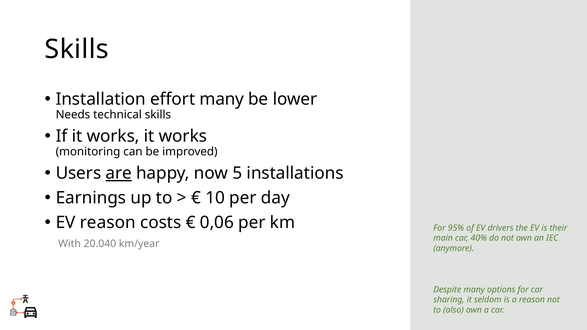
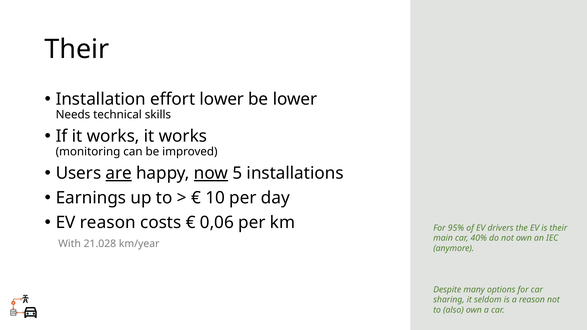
Skills at (77, 49): Skills -> Their
effort many: many -> lower
now underline: none -> present
20.040: 20.040 -> 21.028
